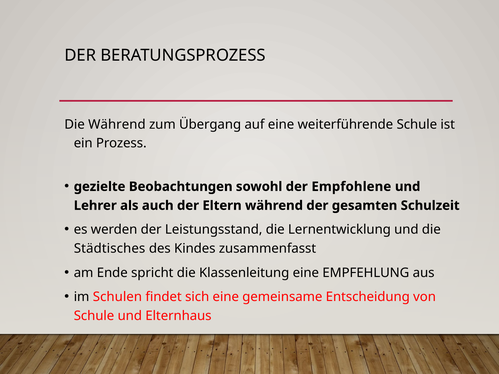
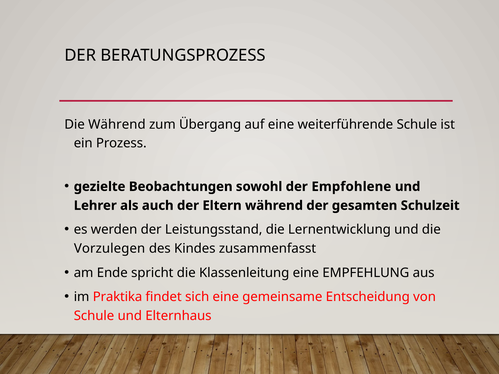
Städtisches: Städtisches -> Vorzulegen
Schulen: Schulen -> Praktika
